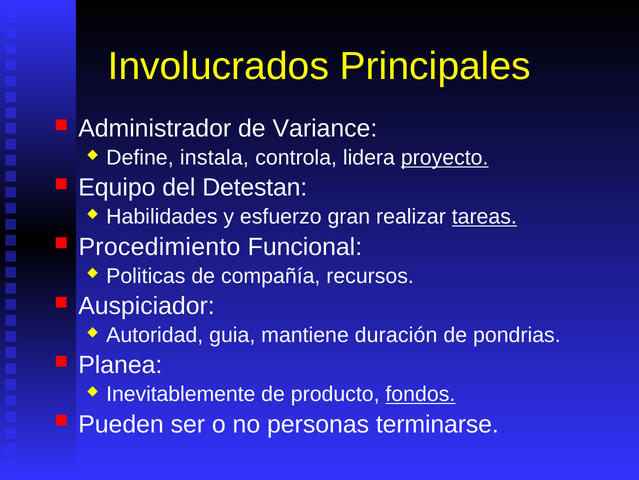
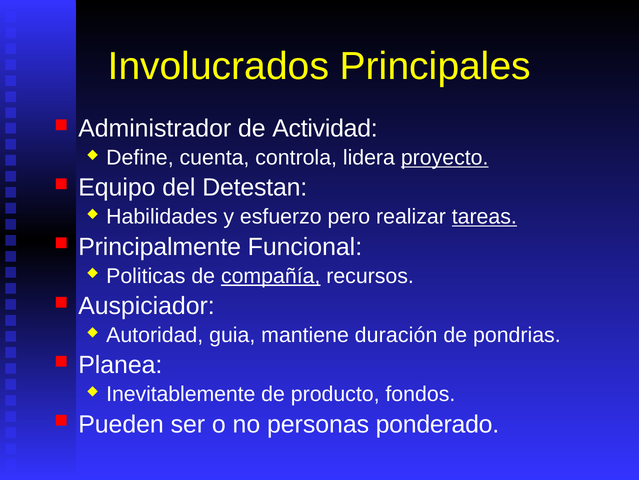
Variance: Variance -> Actividad
instala: instala -> cuenta
gran: gran -> pero
Procedimiento: Procedimiento -> Principalmente
compañía underline: none -> present
fondos underline: present -> none
terminarse: terminarse -> ponderado
